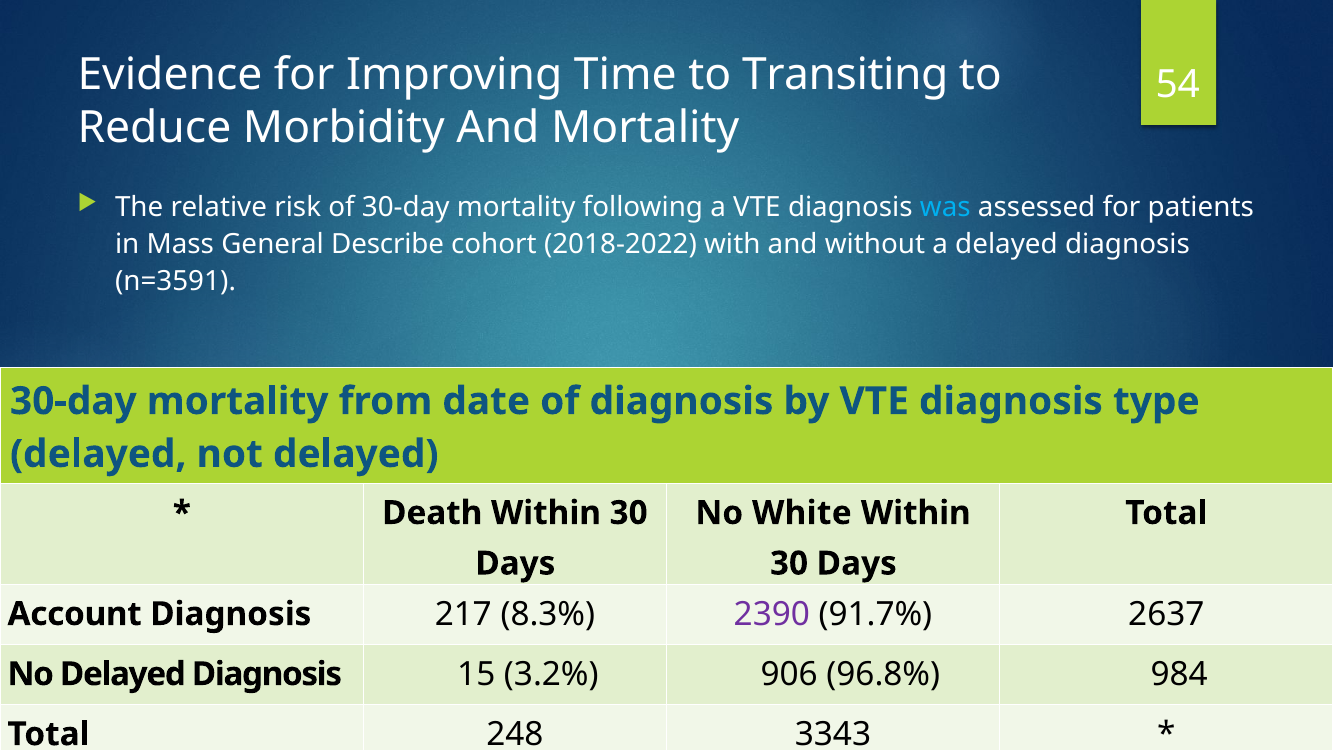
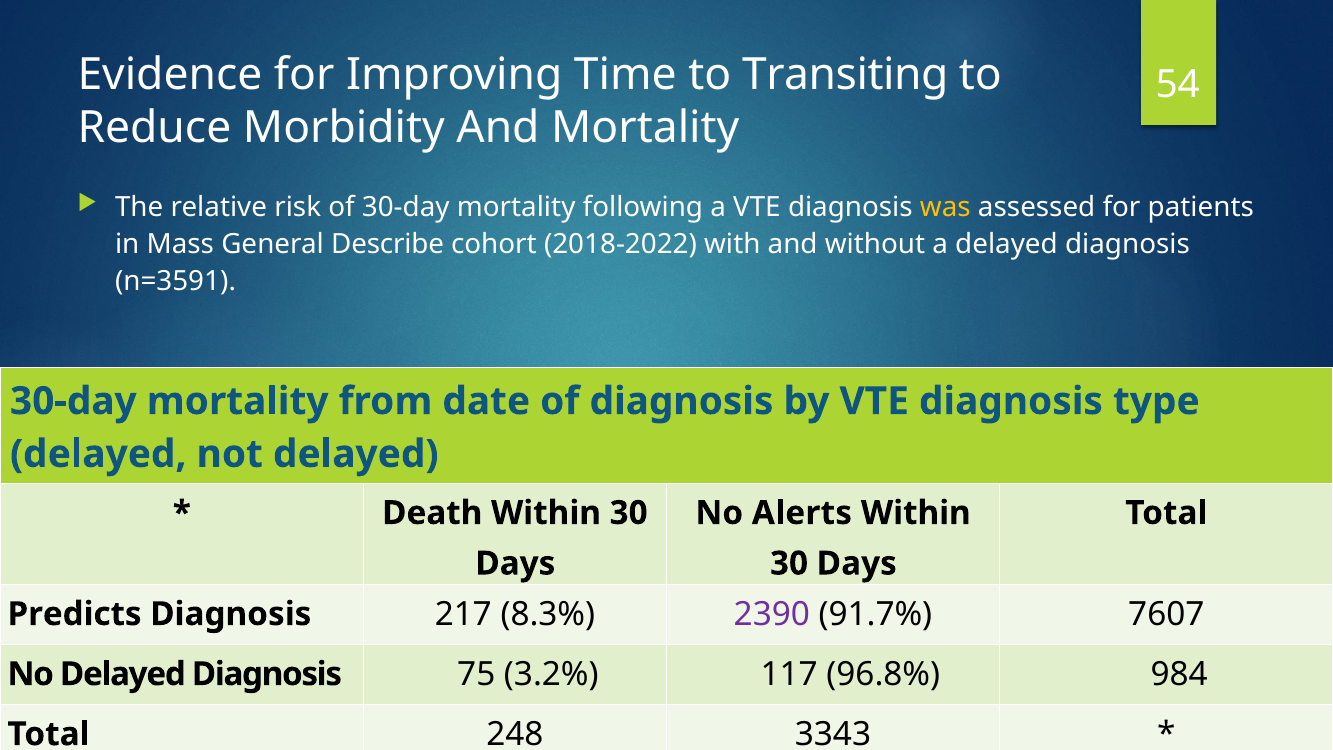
was colour: light blue -> yellow
White: White -> Alerts
Account: Account -> Predicts
2637: 2637 -> 7607
15: 15 -> 75
906: 906 -> 117
